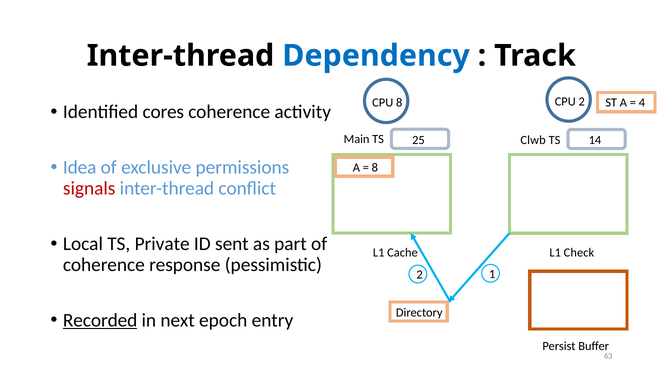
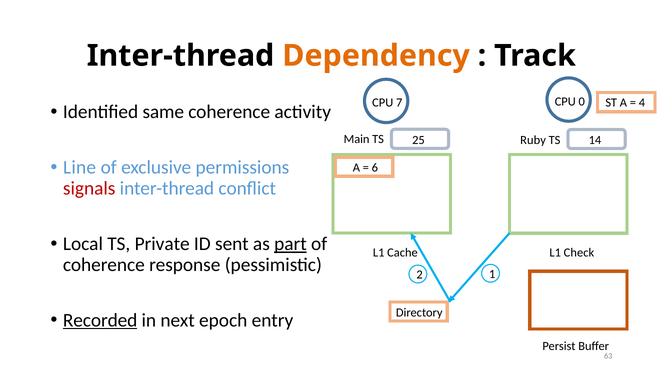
Dependency colour: blue -> orange
CPU 2: 2 -> 0
CPU 8: 8 -> 7
cores: cores -> same
Clwb: Clwb -> Ruby
Idea: Idea -> Line
8 at (375, 167): 8 -> 6
part underline: none -> present
